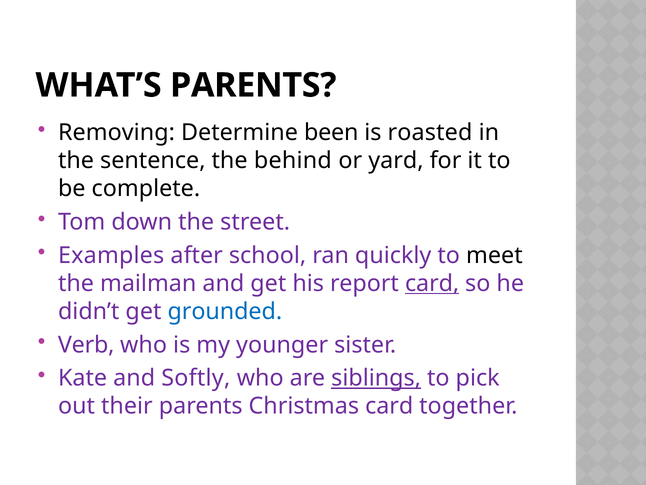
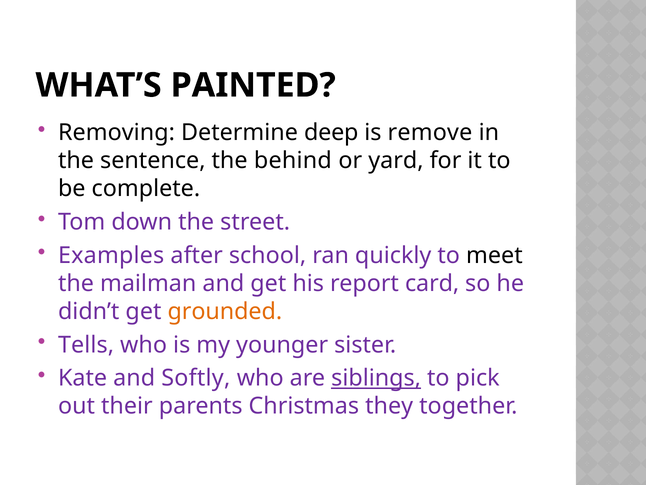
WHAT’S PARENTS: PARENTS -> PAINTED
been: been -> deep
roasted: roasted -> remove
card at (432, 283) underline: present -> none
grounded colour: blue -> orange
Verb: Verb -> Tells
Christmas card: card -> they
